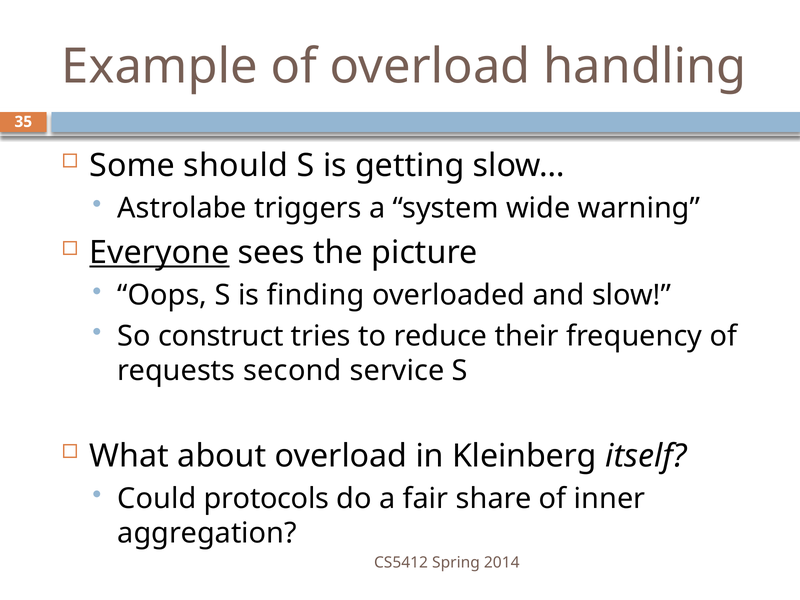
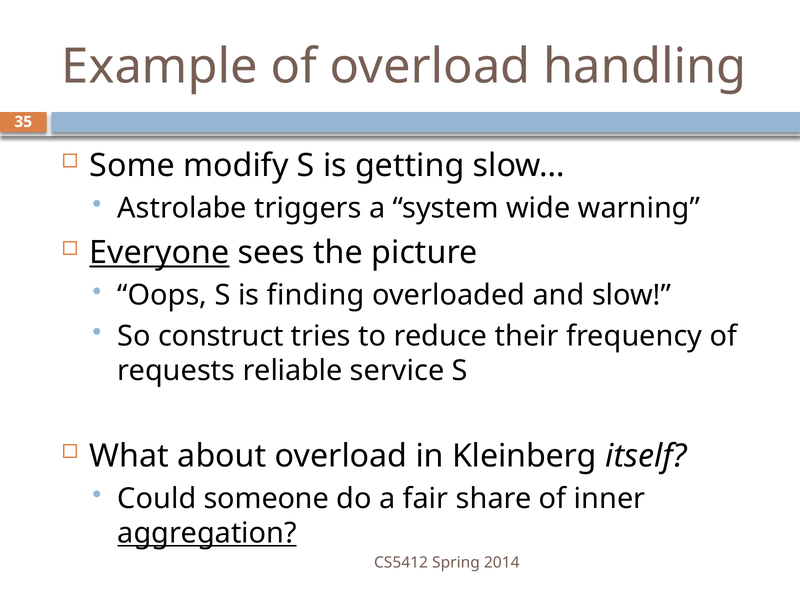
should: should -> modify
second: second -> reliable
protocols: protocols -> someone
aggregation underline: none -> present
